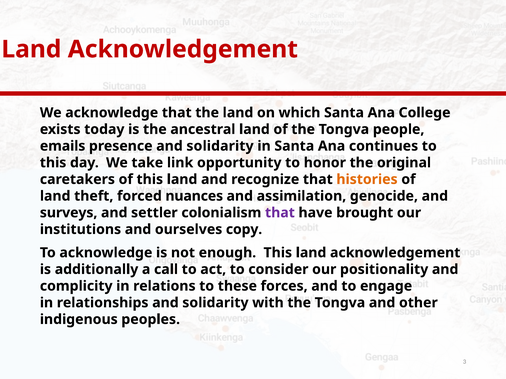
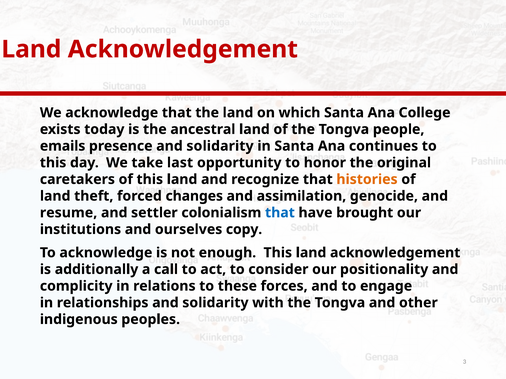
link: link -> last
nuances: nuances -> changes
surveys: surveys -> resume
that at (280, 213) colour: purple -> blue
